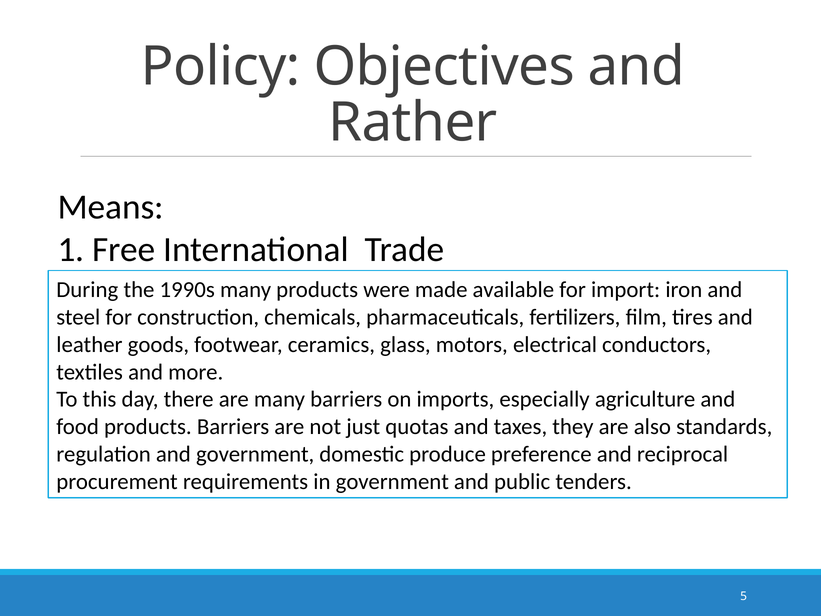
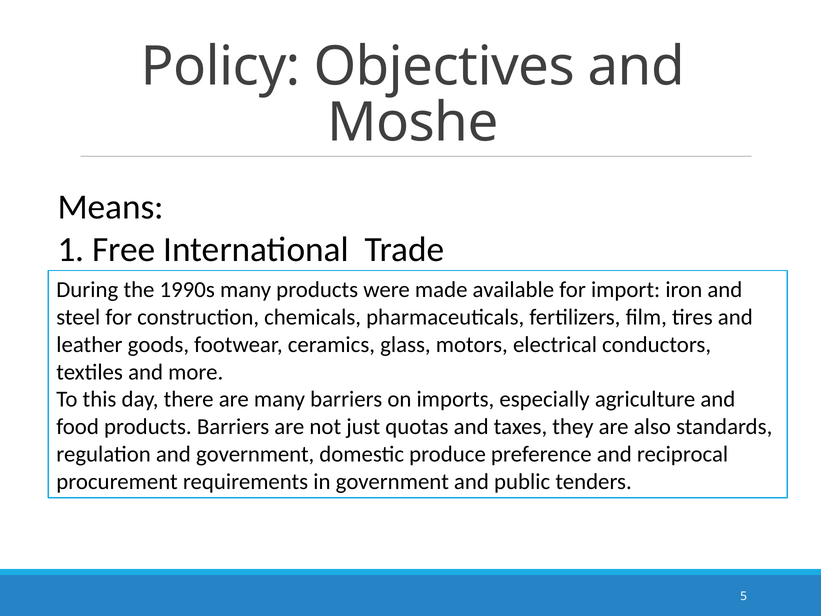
Rather: Rather -> Moshe
